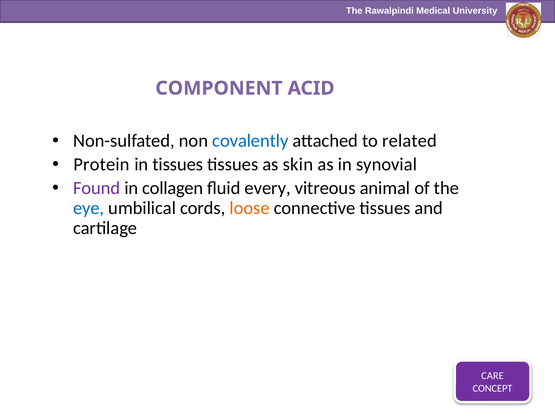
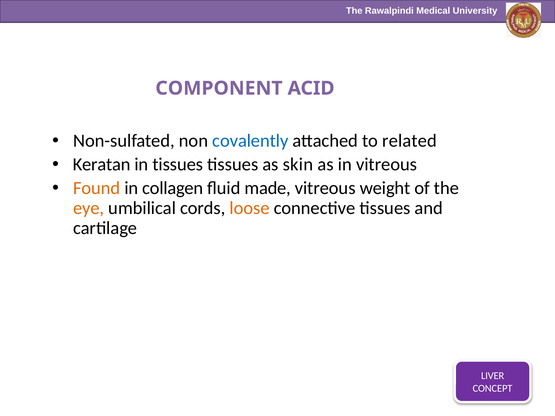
Protein: Protein -> Keratan
in synovial: synovial -> vitreous
Found colour: purple -> orange
every: every -> made
animal: animal -> weight
eye colour: blue -> orange
CARE: CARE -> LIVER
